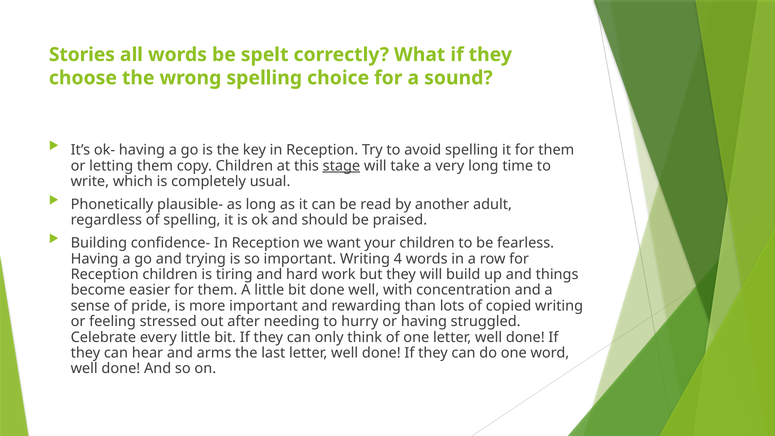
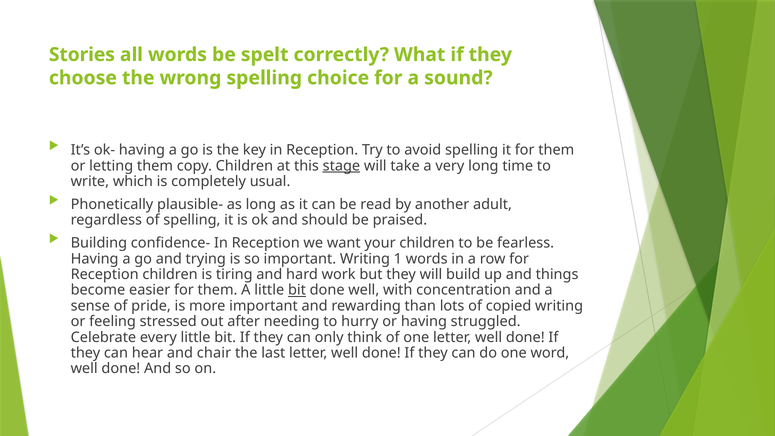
4: 4 -> 1
bit at (297, 290) underline: none -> present
arms: arms -> chair
